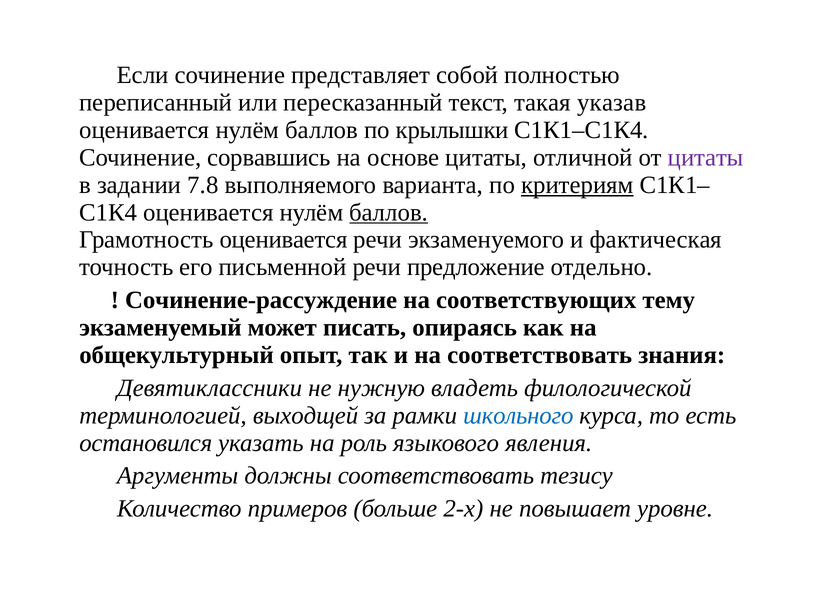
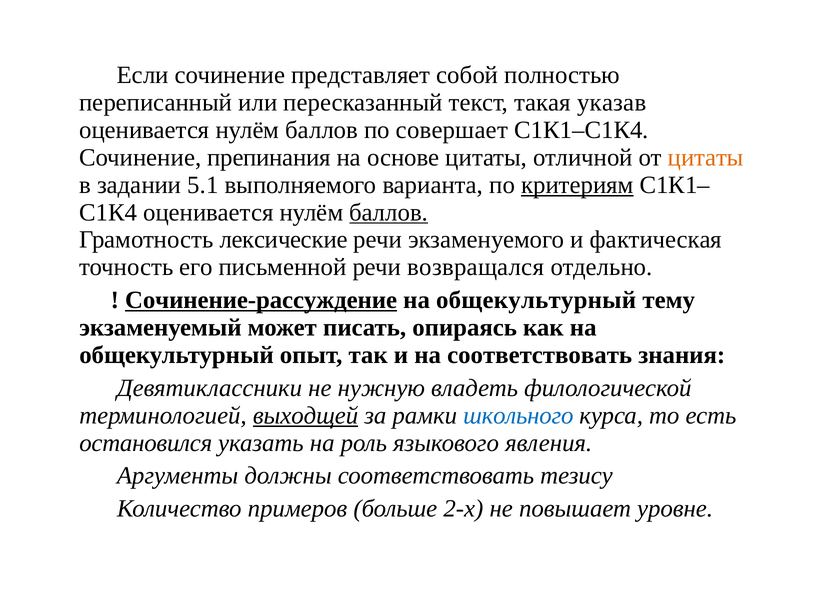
крылышки: крылышки -> совершает
сорвавшись: сорвавшись -> препинания
цитаты at (706, 158) colour: purple -> orange
7.8: 7.8 -> 5.1
Грамотность оценивается: оценивается -> лексические
предложение: предложение -> возвращался
Сочинение-рассуждение underline: none -> present
соответствующих at (536, 300): соответствующих -> общекультурный
выходщей underline: none -> present
